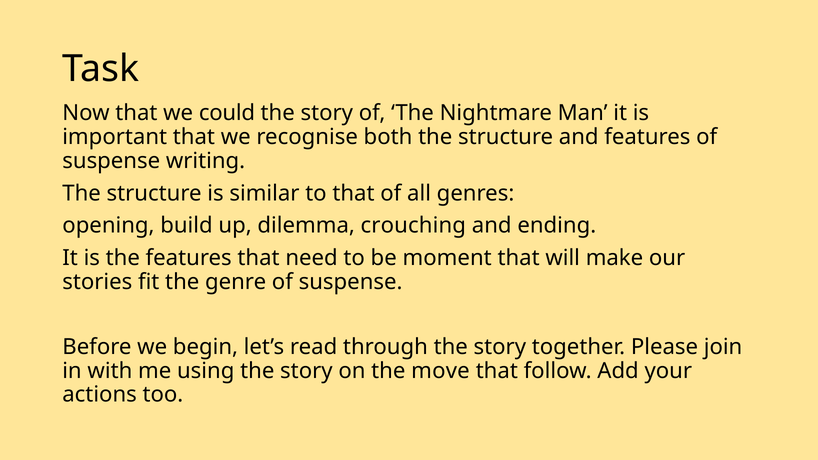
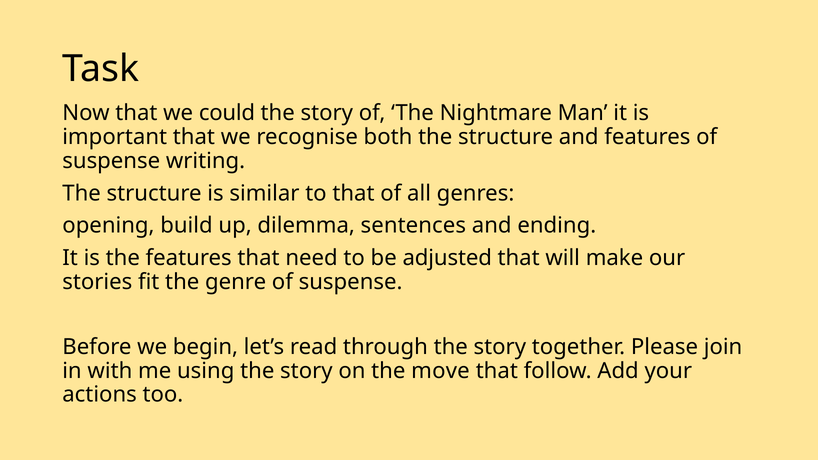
crouching: crouching -> sentences
moment: moment -> adjusted
